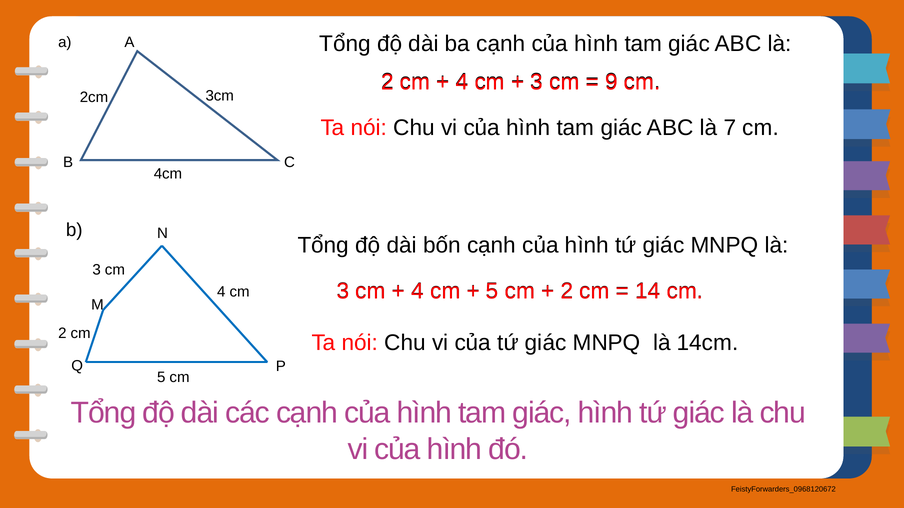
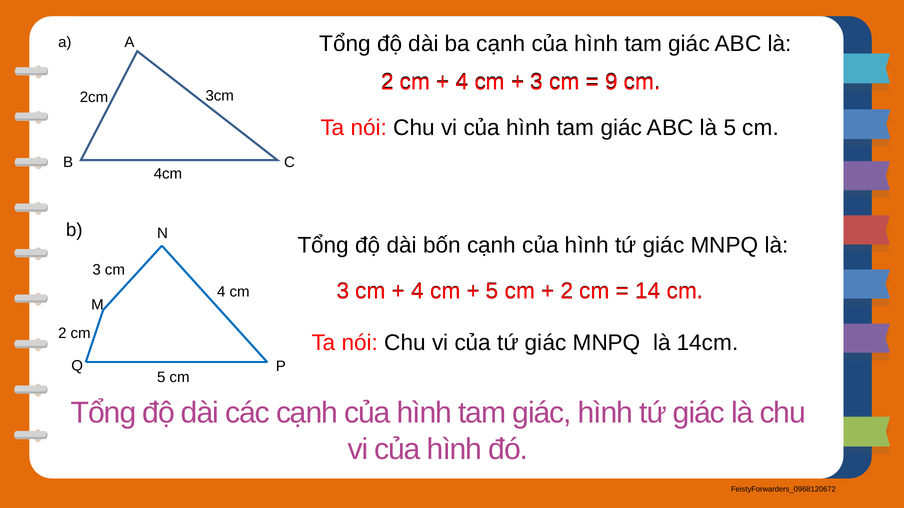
là 7: 7 -> 5
